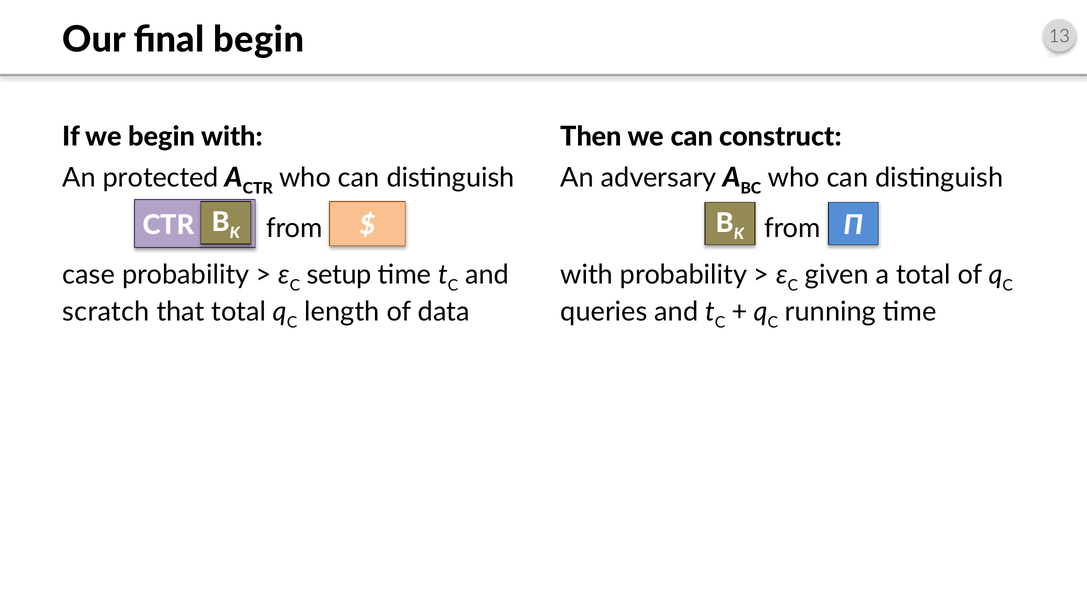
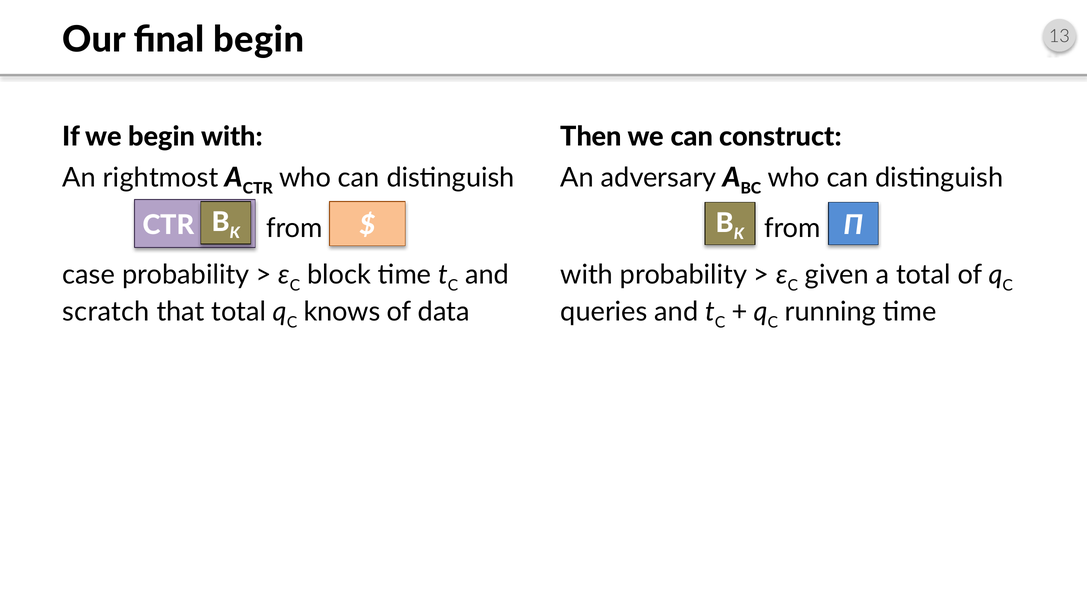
protected: protected -> rightmost
setup: setup -> block
length: length -> knows
